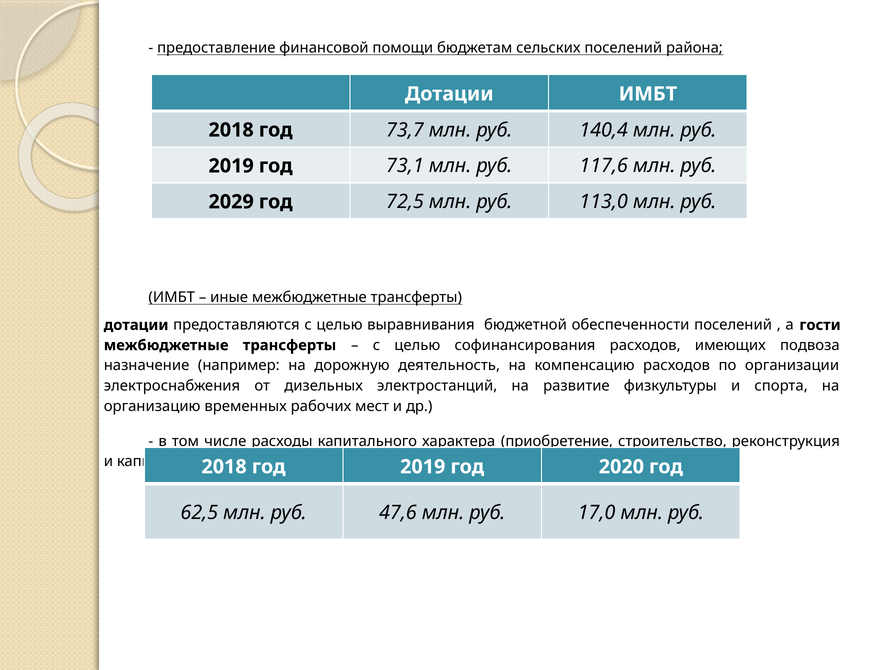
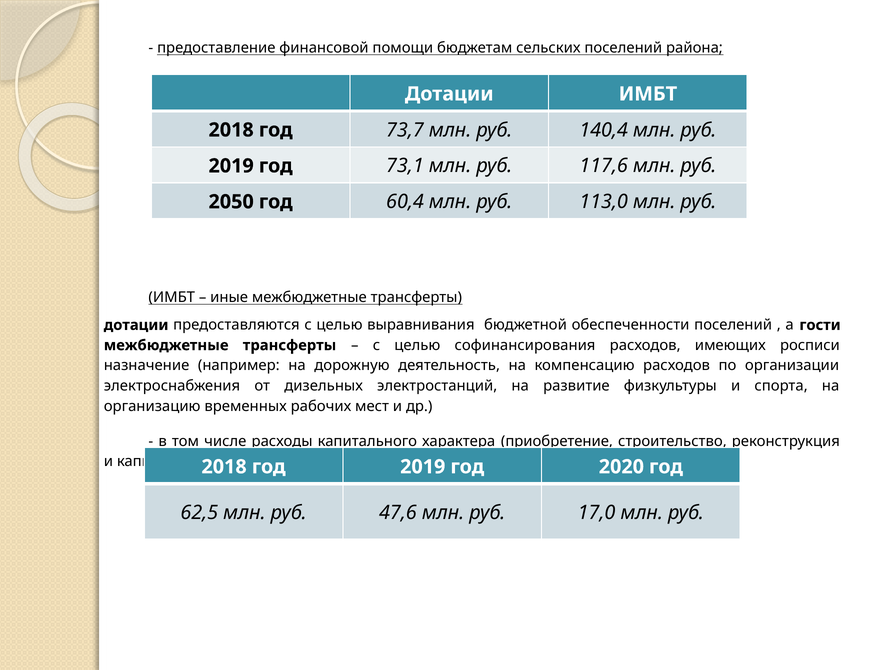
2029: 2029 -> 2050
72,5: 72,5 -> 60,4
подвоза: подвоза -> росписи
